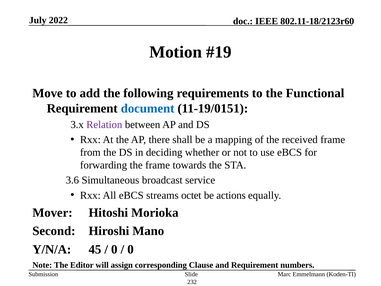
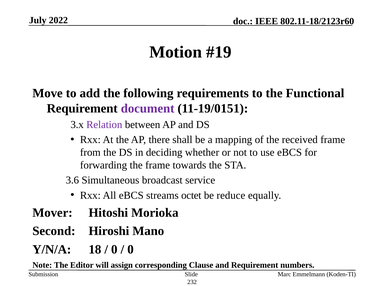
document colour: blue -> purple
actions: actions -> reduce
45: 45 -> 18
